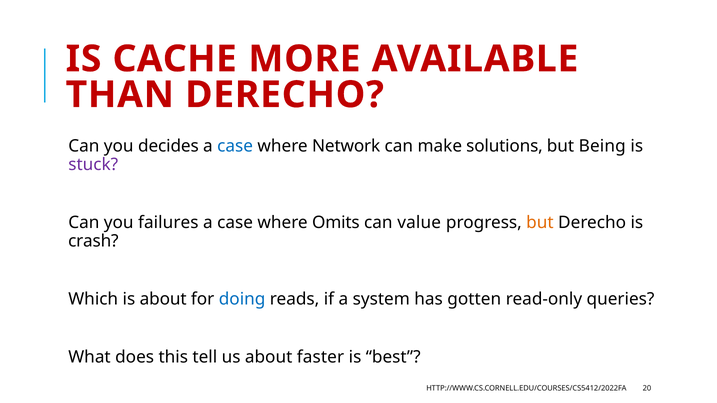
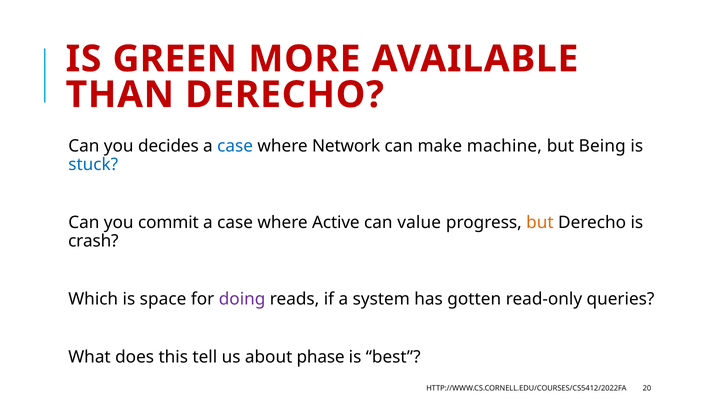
CACHE: CACHE -> GREEN
solutions: solutions -> machine
stuck colour: purple -> blue
failures: failures -> commit
Omits: Omits -> Active
is about: about -> space
doing colour: blue -> purple
faster: faster -> phase
